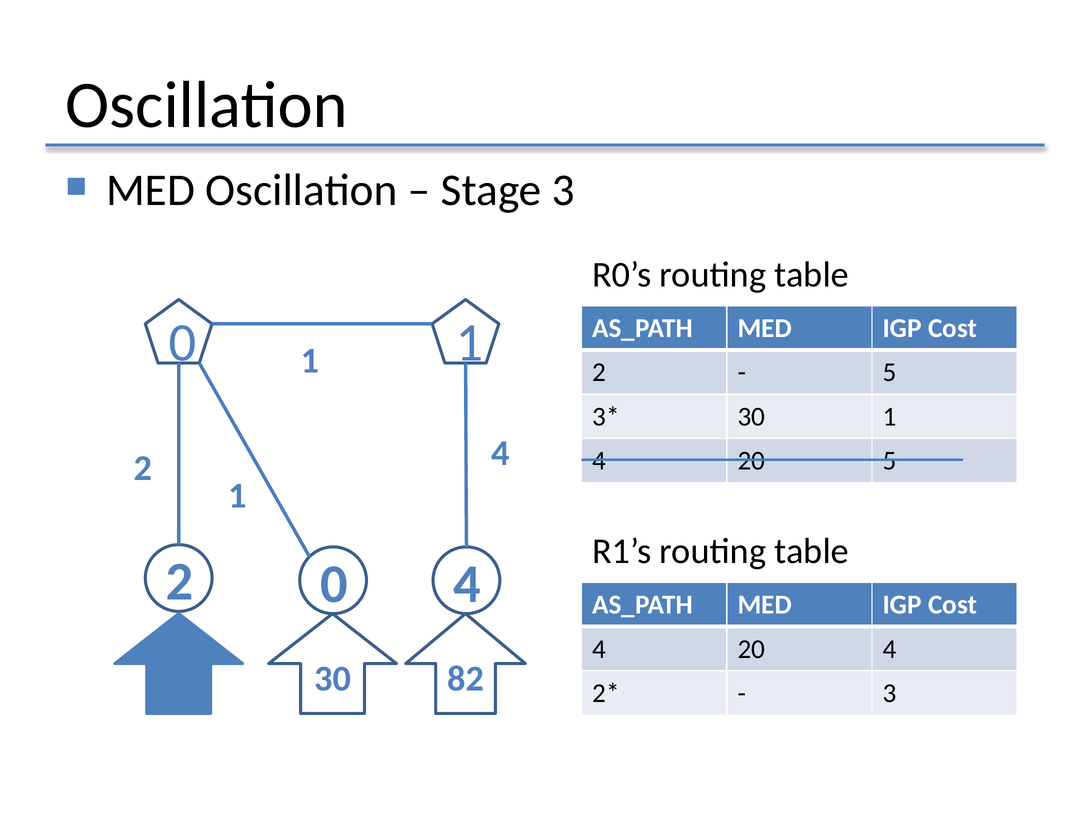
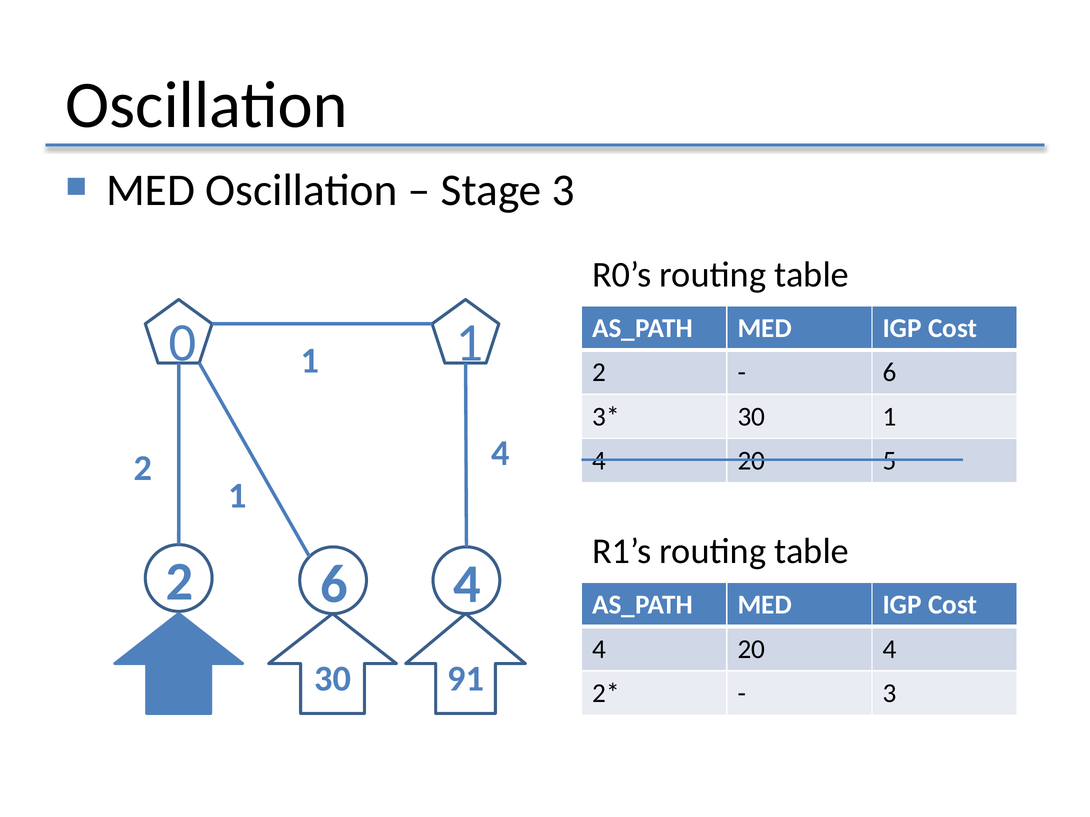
5 at (890, 373): 5 -> 6
2 0: 0 -> 6
82: 82 -> 91
